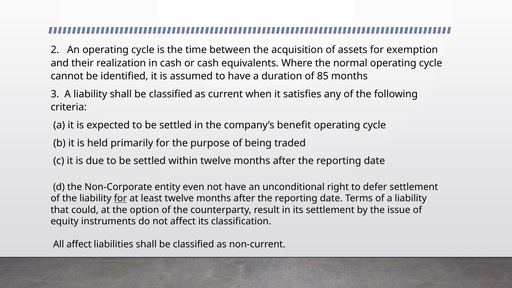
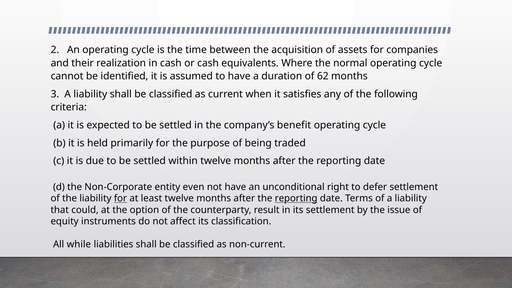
exemption: exemption -> companies
85: 85 -> 62
reporting at (296, 198) underline: none -> present
All affect: affect -> while
